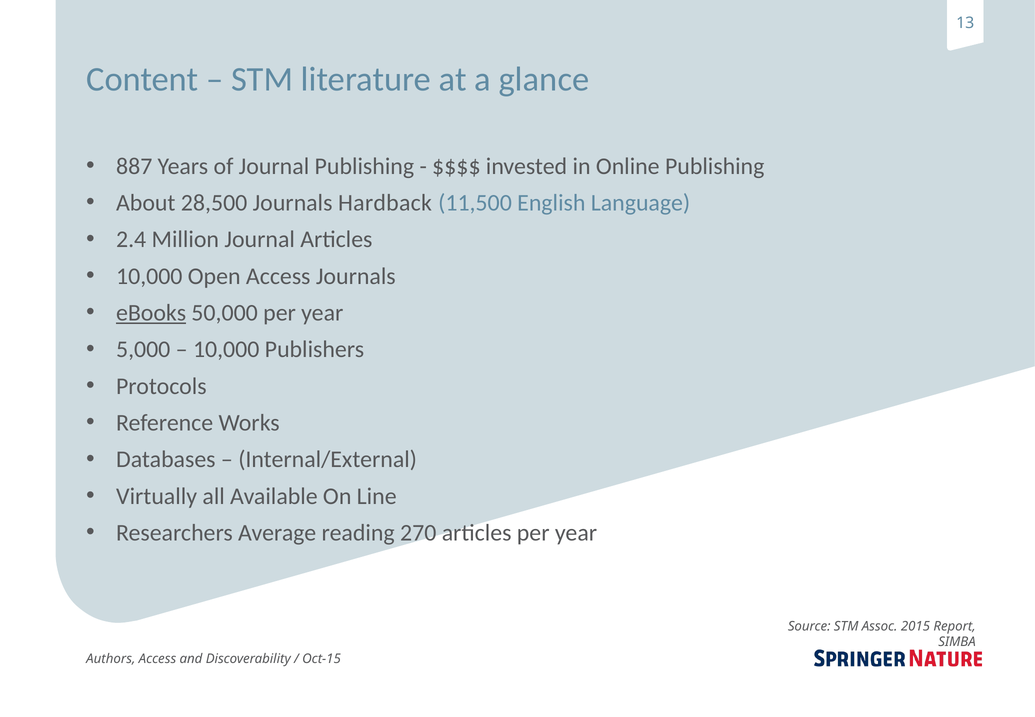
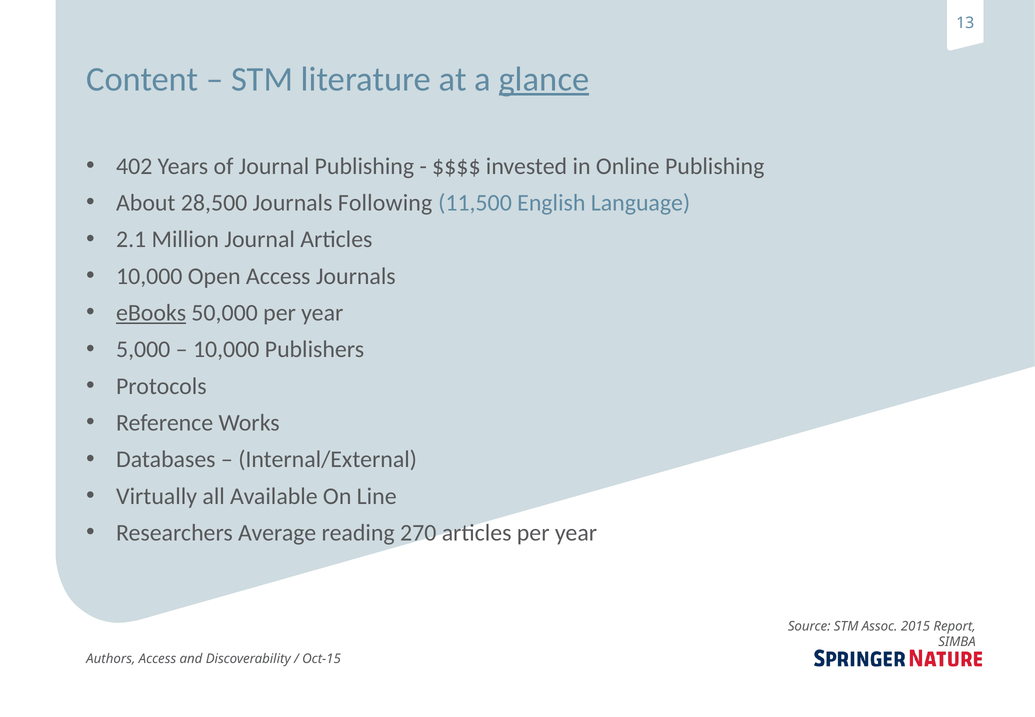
glance underline: none -> present
887: 887 -> 402
Hardback: Hardback -> Following
2.4: 2.4 -> 2.1
